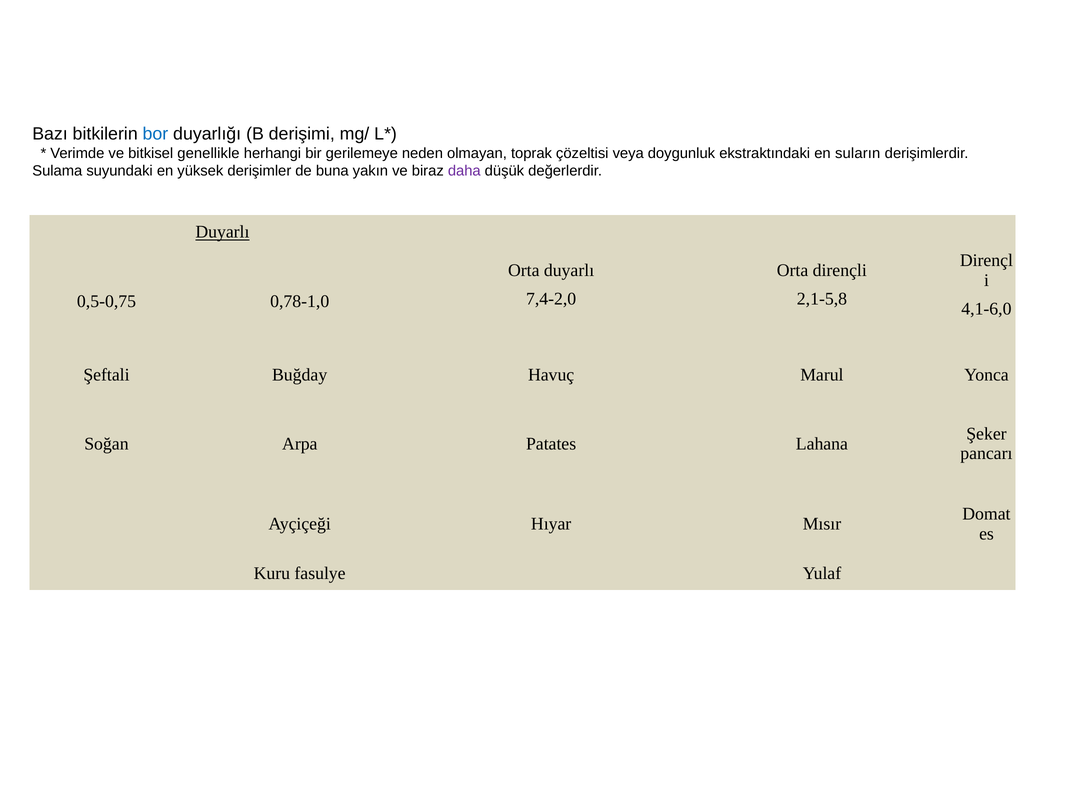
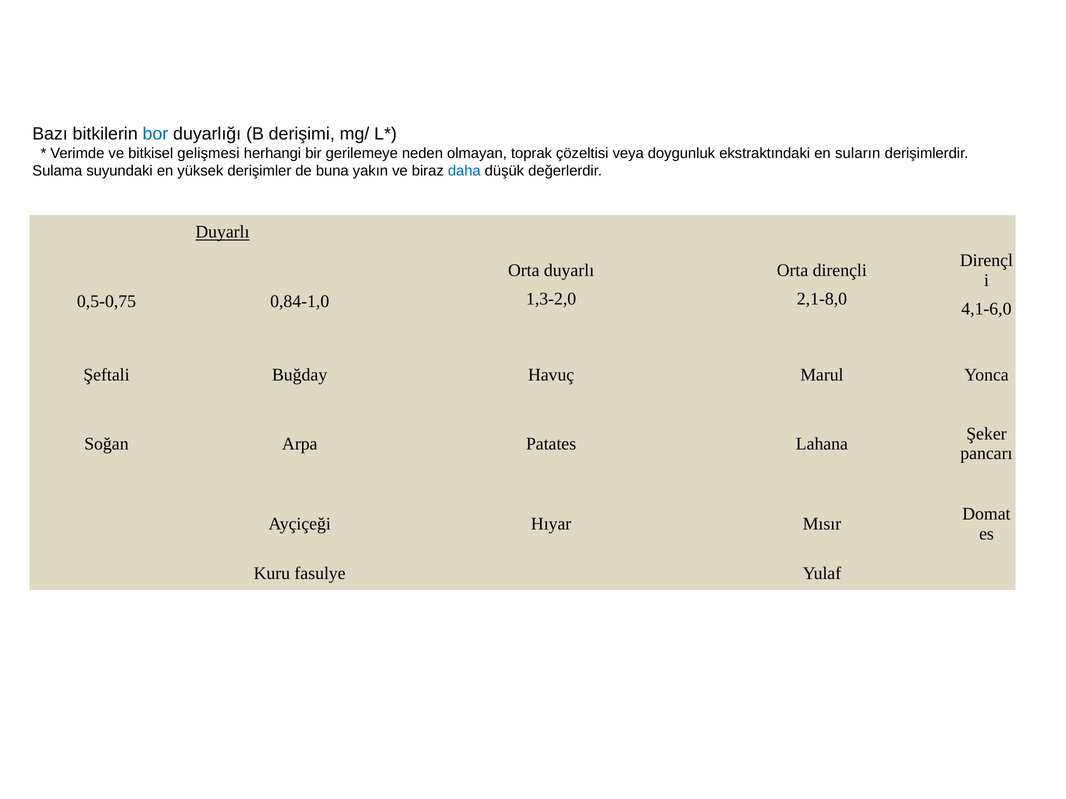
genellikle: genellikle -> gelişmesi
daha colour: purple -> blue
7,4-2,0: 7,4-2,0 -> 1,3-2,0
2,1-5,8: 2,1-5,8 -> 2,1-8,0
0,78-1,0: 0,78-1,0 -> 0,84-1,0
